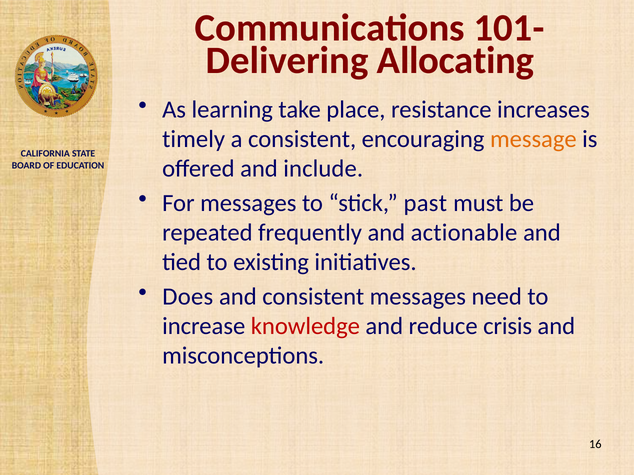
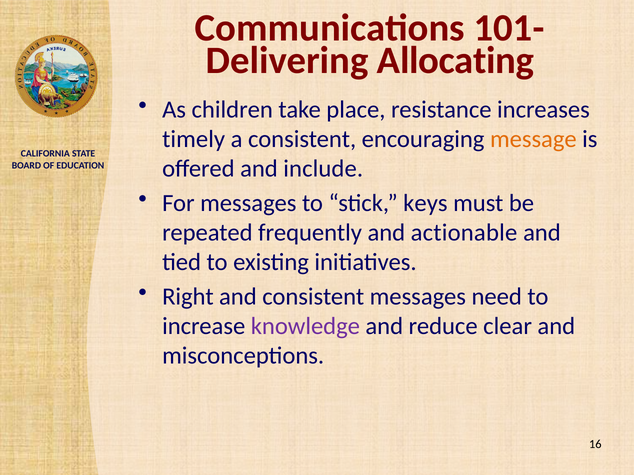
learning: learning -> children
past: past -> keys
Does: Does -> Right
knowledge colour: red -> purple
crisis: crisis -> clear
